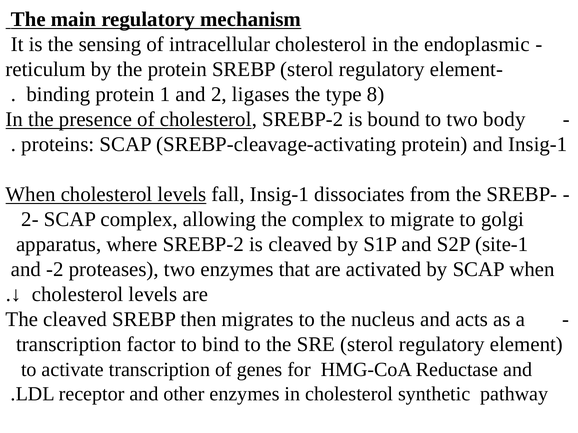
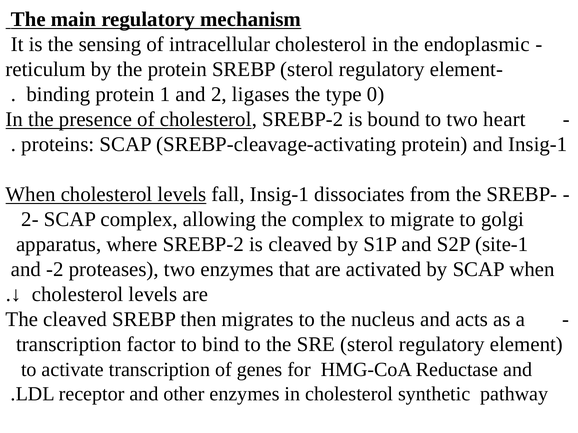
8: 8 -> 0
body: body -> heart
